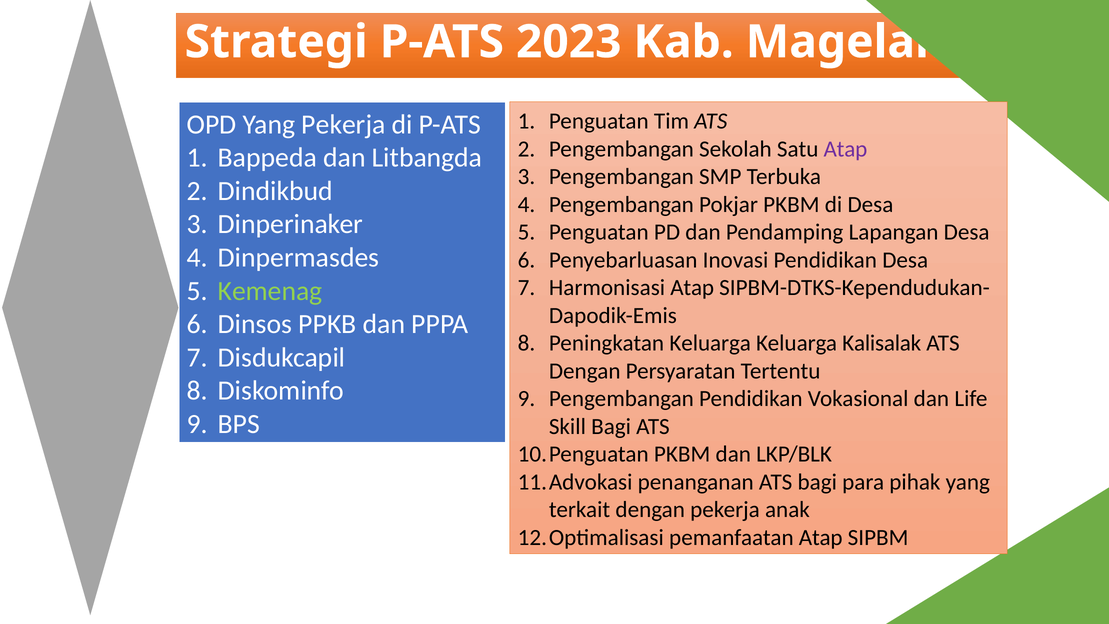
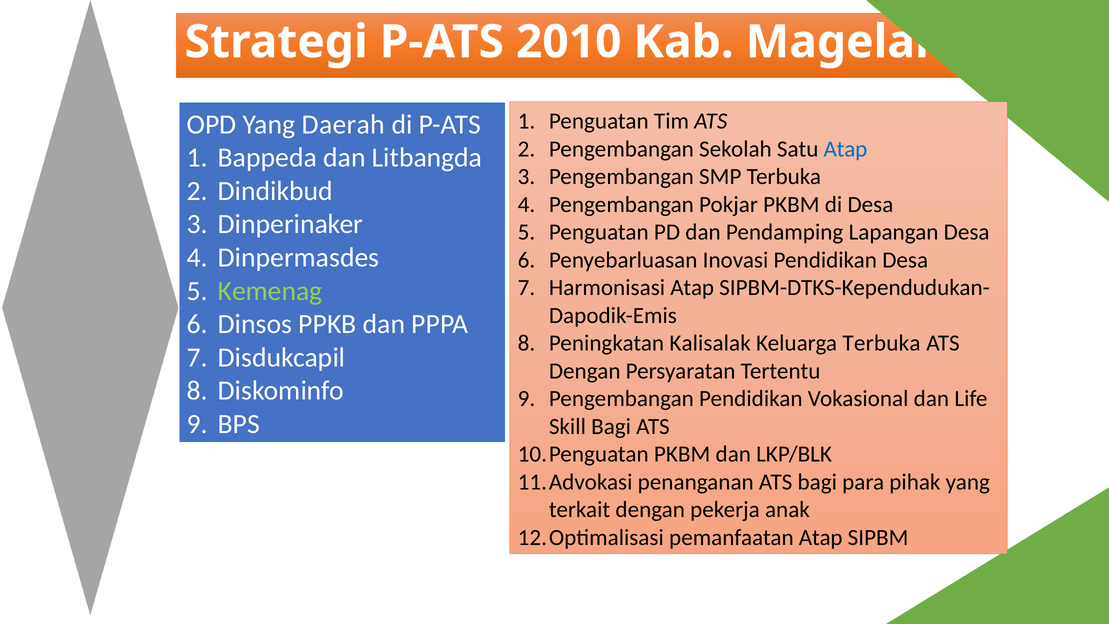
2023: 2023 -> 2010
Yang Pekerja: Pekerja -> Daerah
Atap at (845, 149) colour: purple -> blue
Peningkatan Keluarga: Keluarga -> Kalisalak
Keluarga Kalisalak: Kalisalak -> Terbuka
